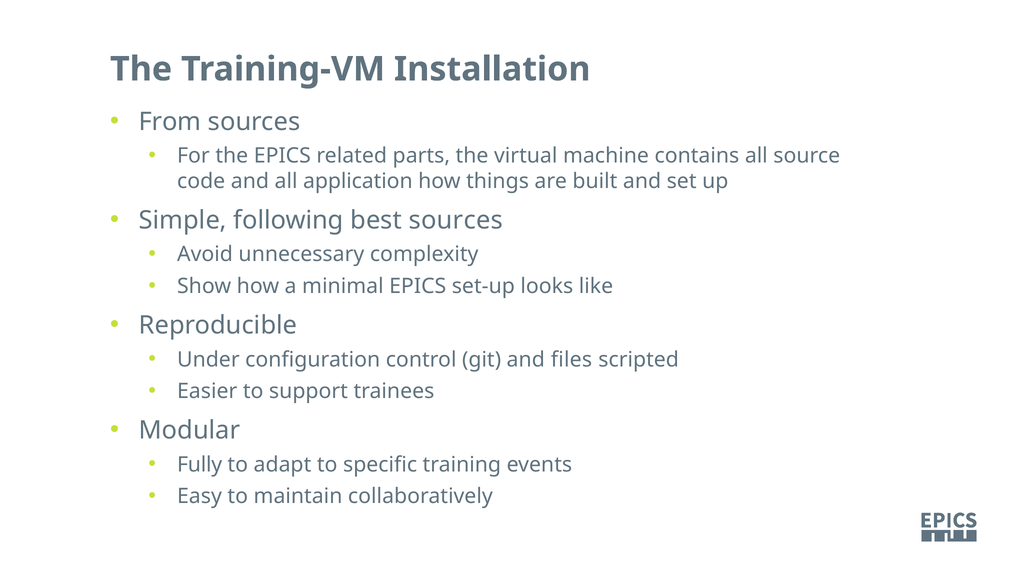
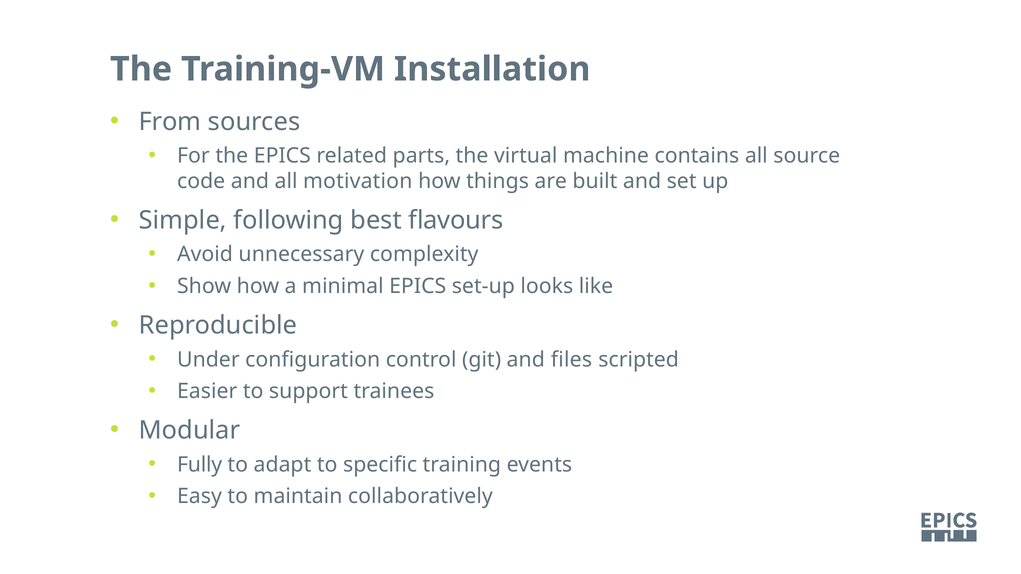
application: application -> motivation
best sources: sources -> flavours
